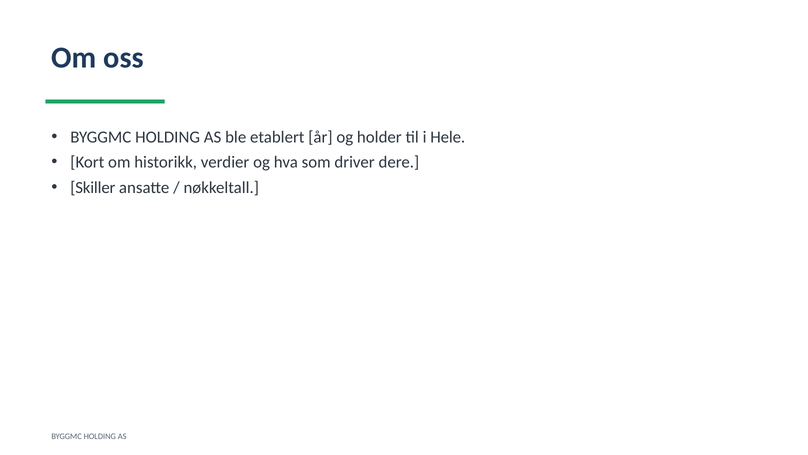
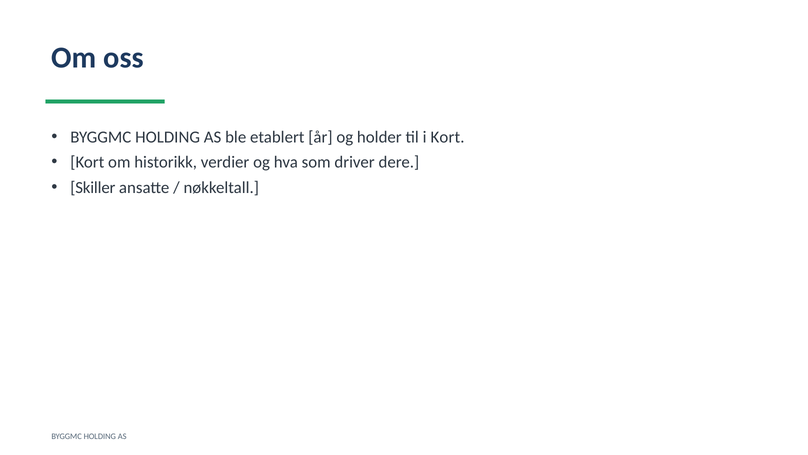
i Hele: Hele -> Kort
